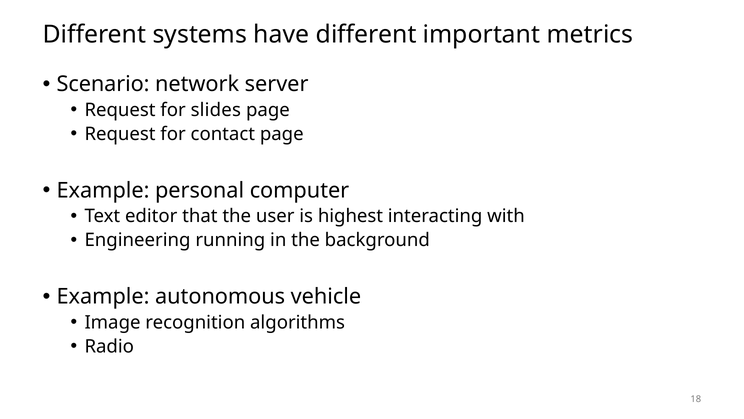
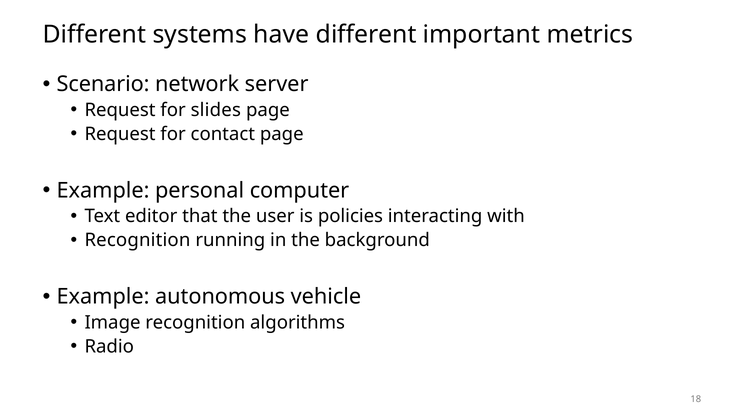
highest: highest -> policies
Engineering at (138, 240): Engineering -> Recognition
